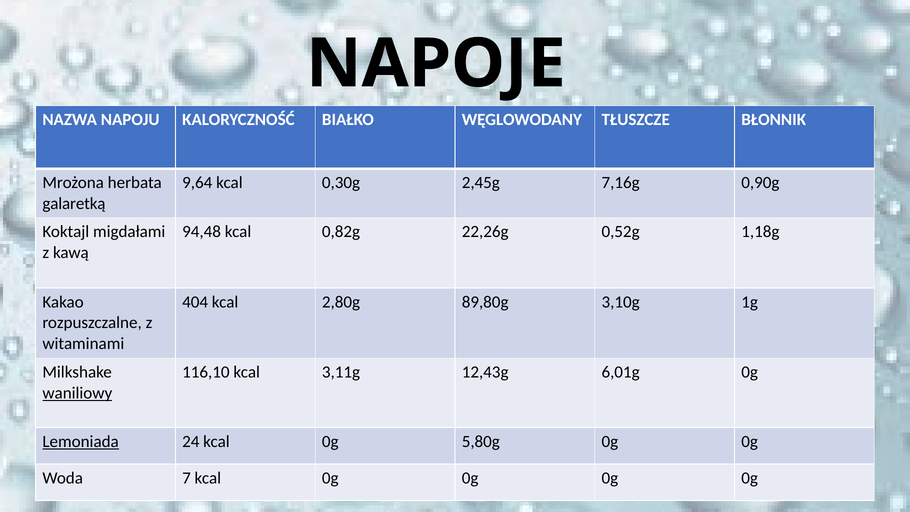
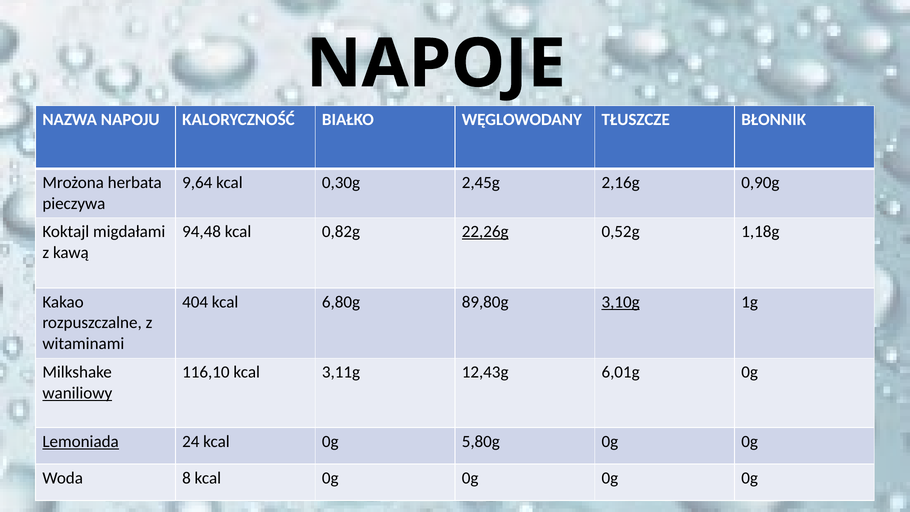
7,16g: 7,16g -> 2,16g
galaretką: galaretką -> pieczywa
22,26g underline: none -> present
2,80g: 2,80g -> 6,80g
3,10g underline: none -> present
7: 7 -> 8
